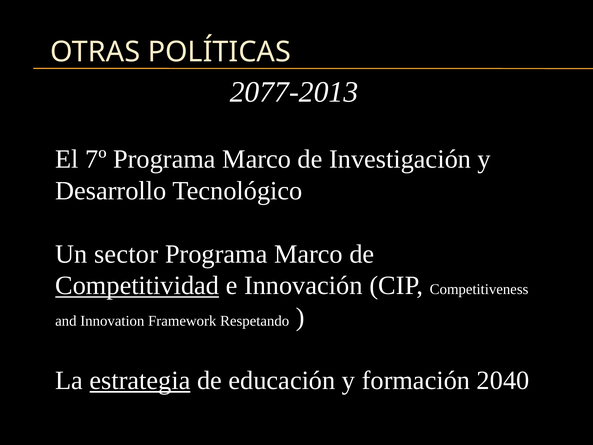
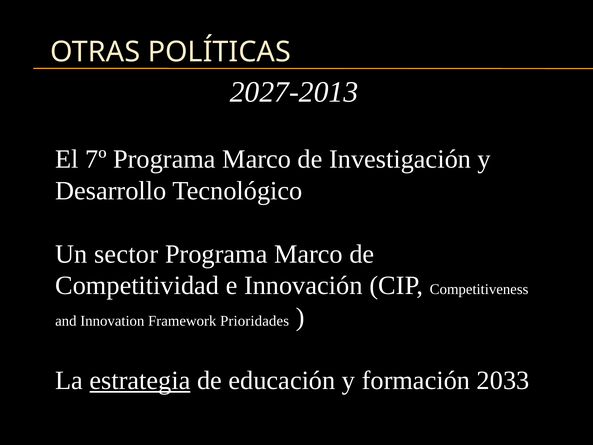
2077-2013: 2077-2013 -> 2027-2013
Competitividad underline: present -> none
Respetando: Respetando -> Prioridades
2040: 2040 -> 2033
